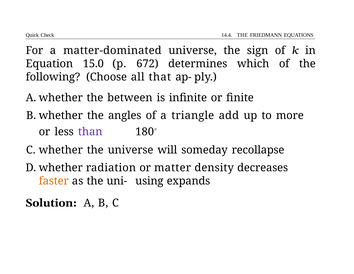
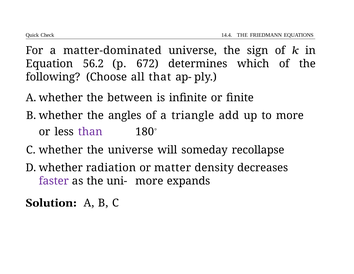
15.0: 15.0 -> 56.2
faster colour: orange -> purple
uni- using: using -> more
